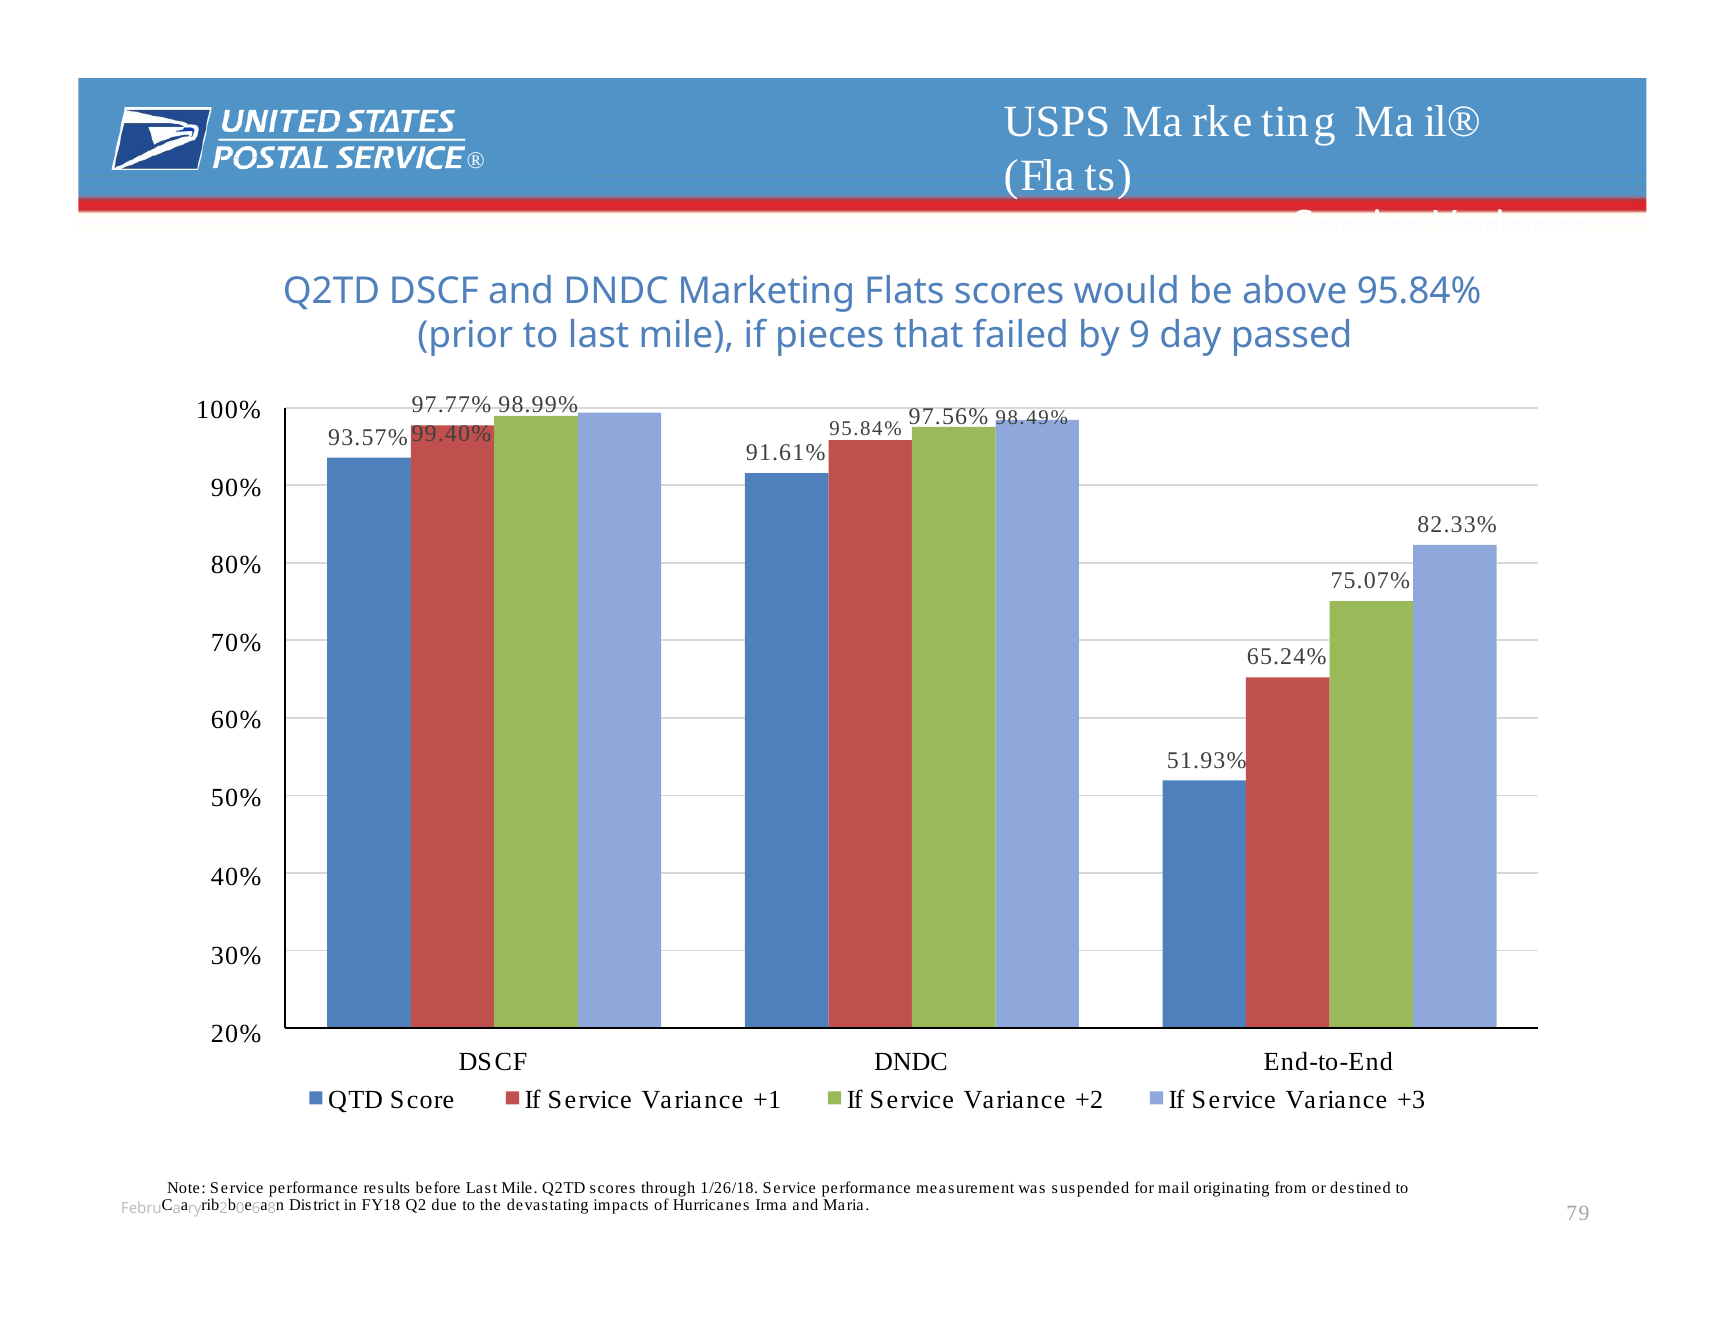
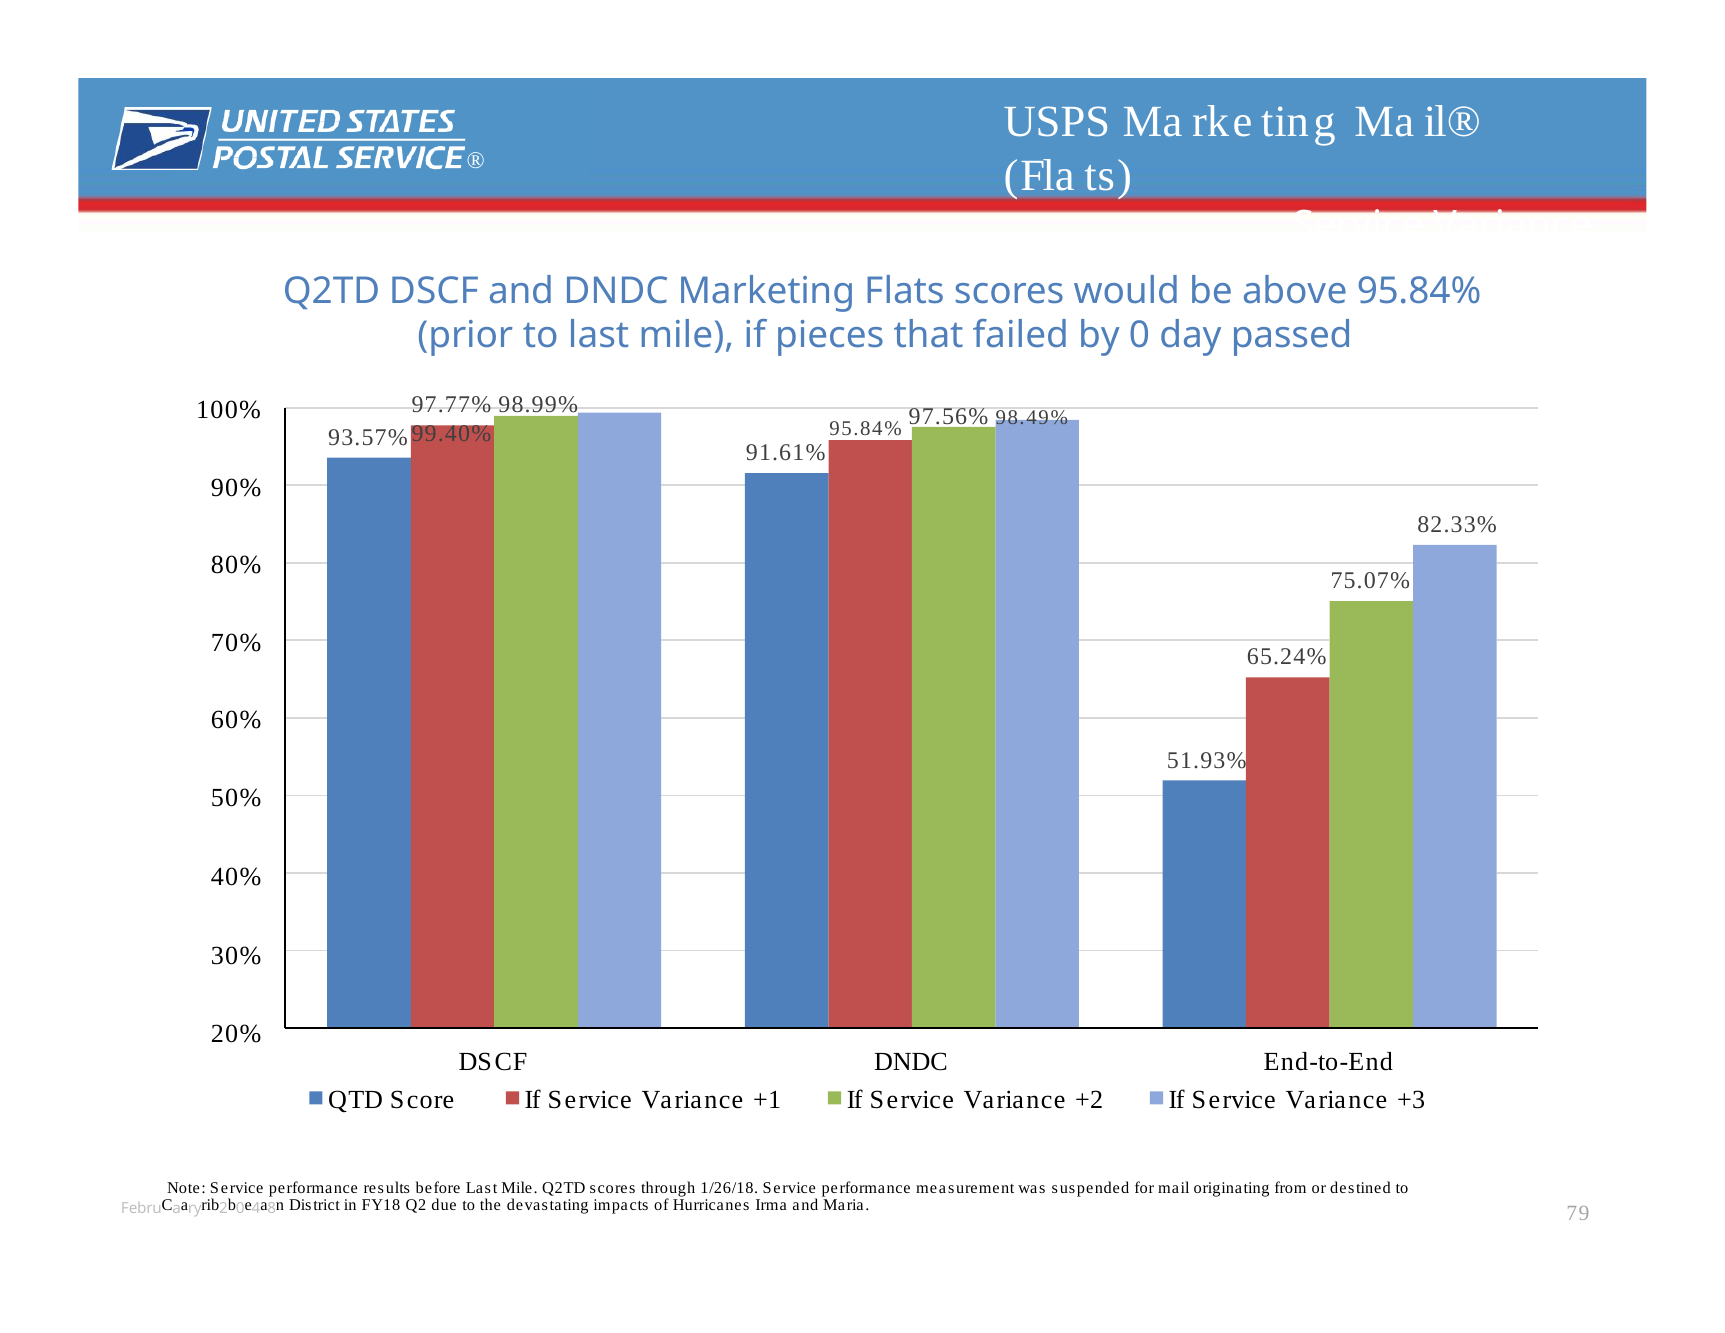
by 9: 9 -> 0
6: 6 -> 4
